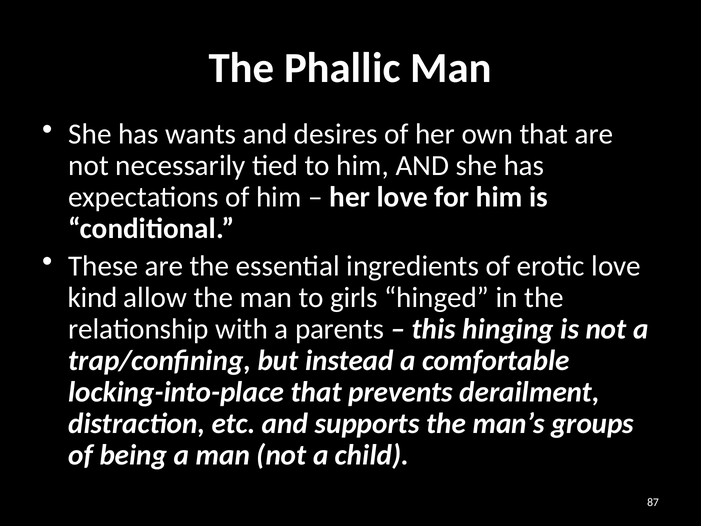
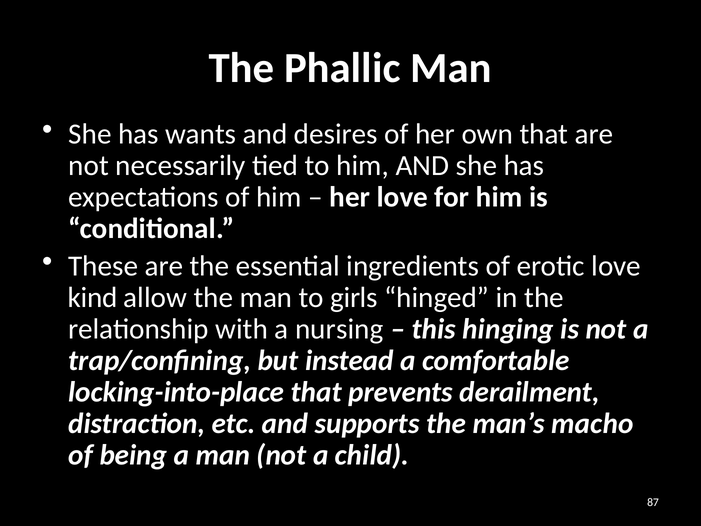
parents: parents -> nursing
groups: groups -> macho
